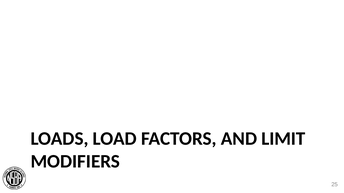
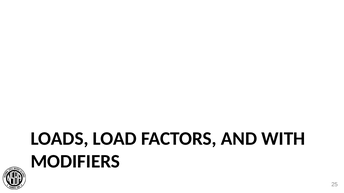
LIMIT: LIMIT -> WITH
